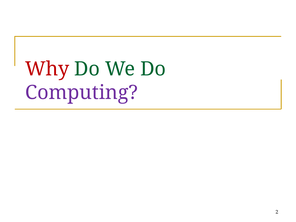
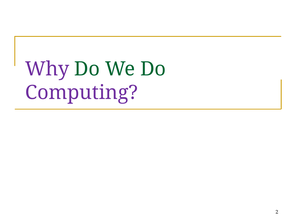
Why colour: red -> purple
